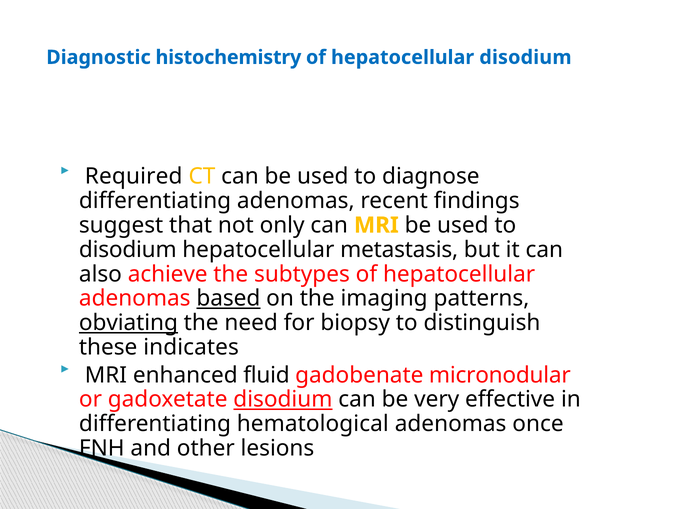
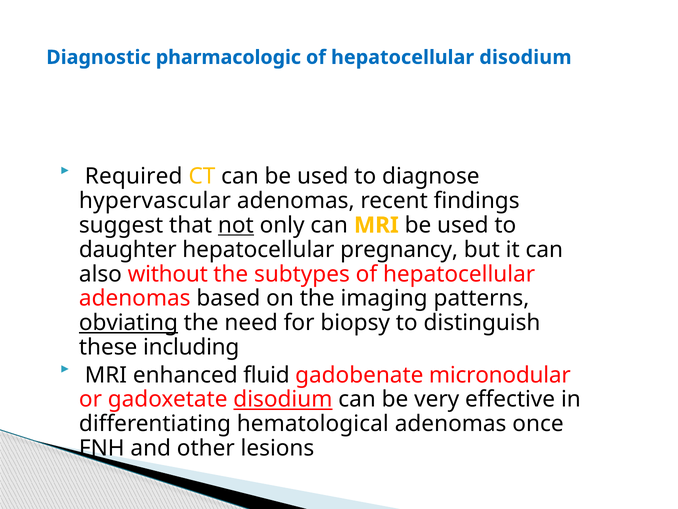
histochemistry: histochemistry -> pharmacologic
differentiating at (155, 201): differentiating -> hypervascular
not underline: none -> present
disodium at (128, 249): disodium -> daughter
metastasis: metastasis -> pregnancy
achieve: achieve -> without
based underline: present -> none
indicates: indicates -> including
